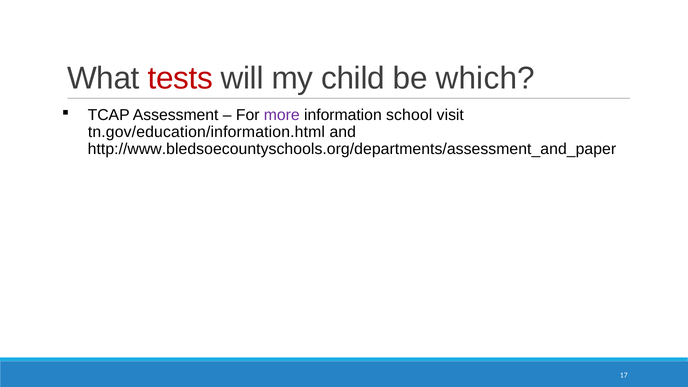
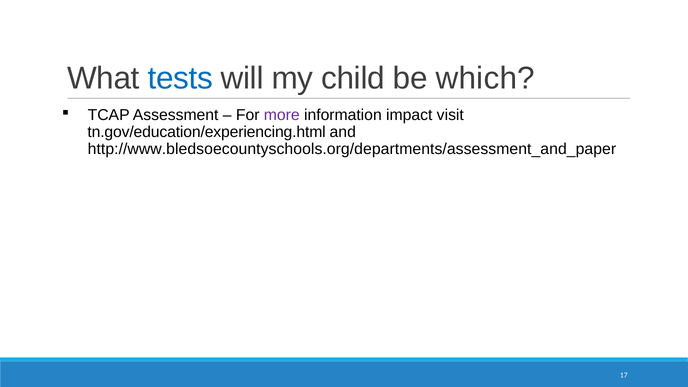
tests colour: red -> blue
school: school -> impact
tn.gov/education/information.html: tn.gov/education/information.html -> tn.gov/education/experiencing.html
